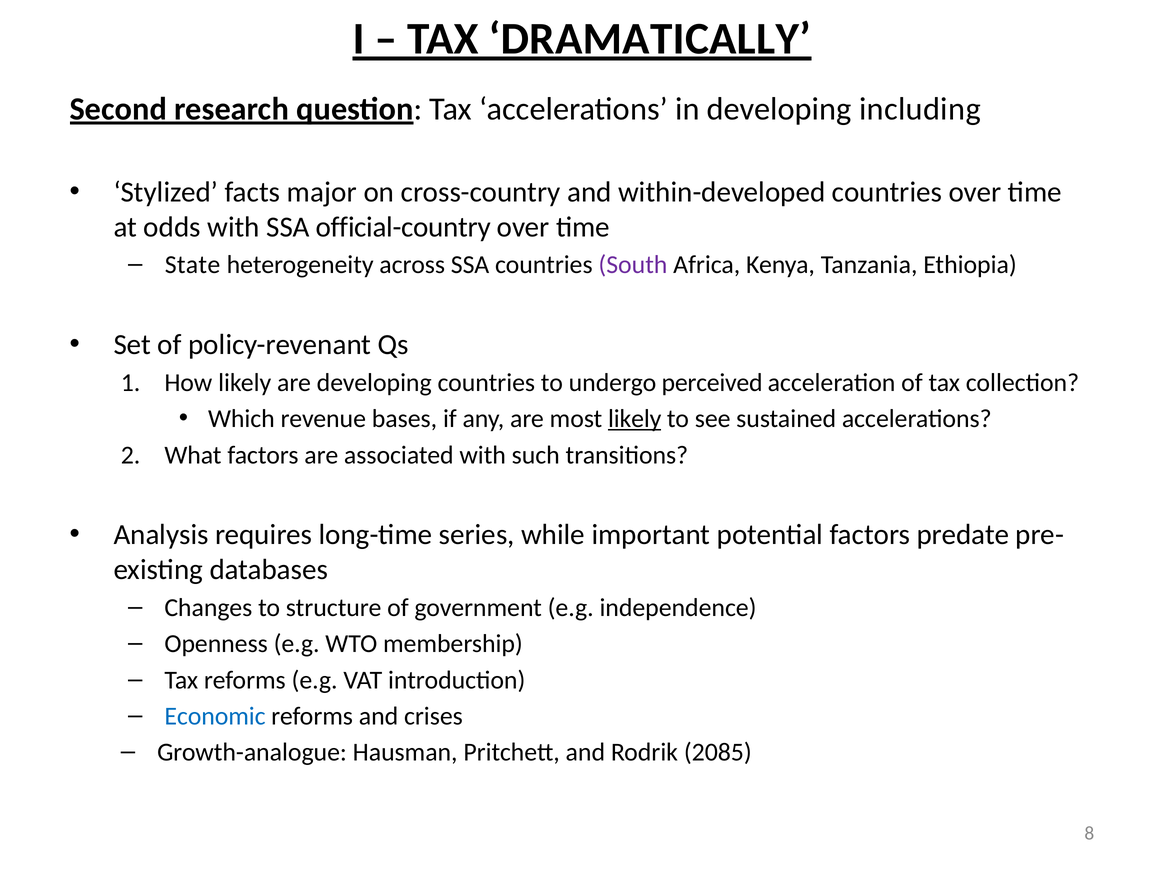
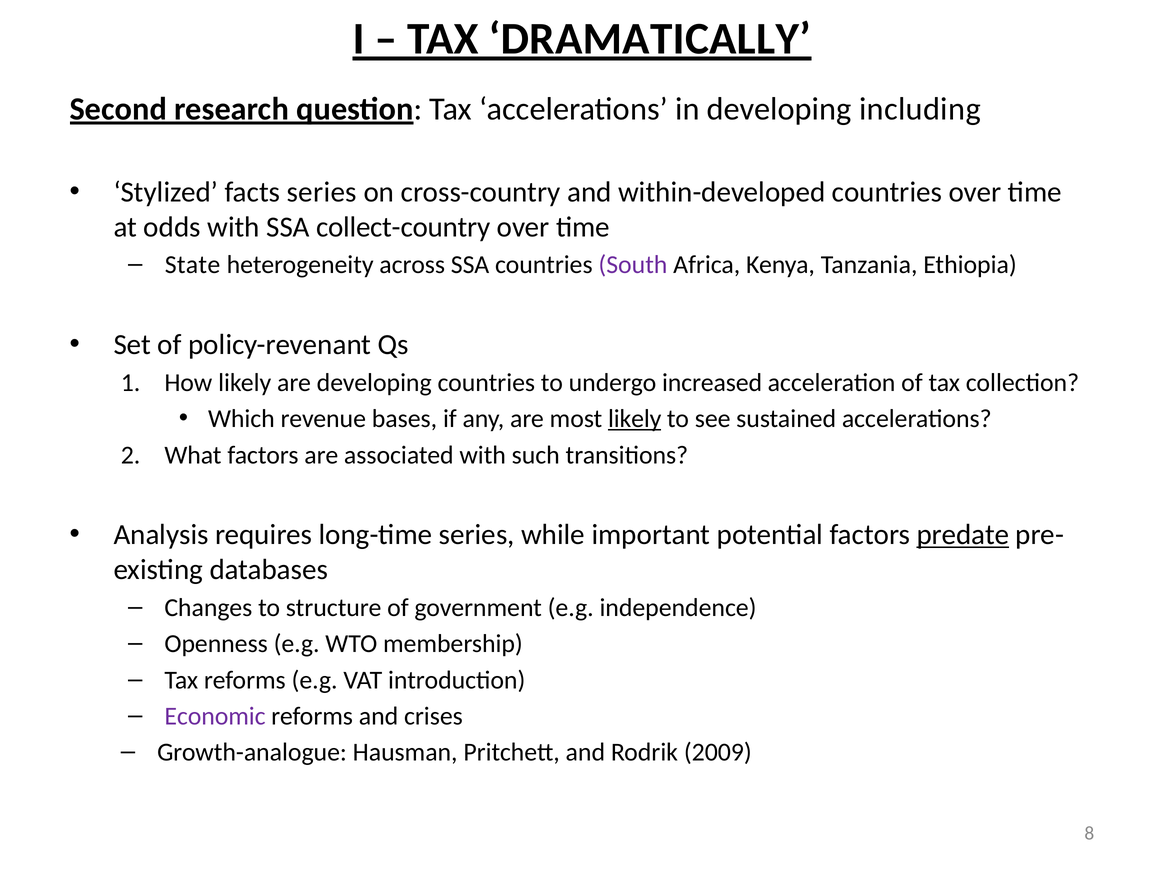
facts major: major -> series
official-country: official-country -> collect-country
perceived: perceived -> increased
predate underline: none -> present
Economic colour: blue -> purple
2085: 2085 -> 2009
